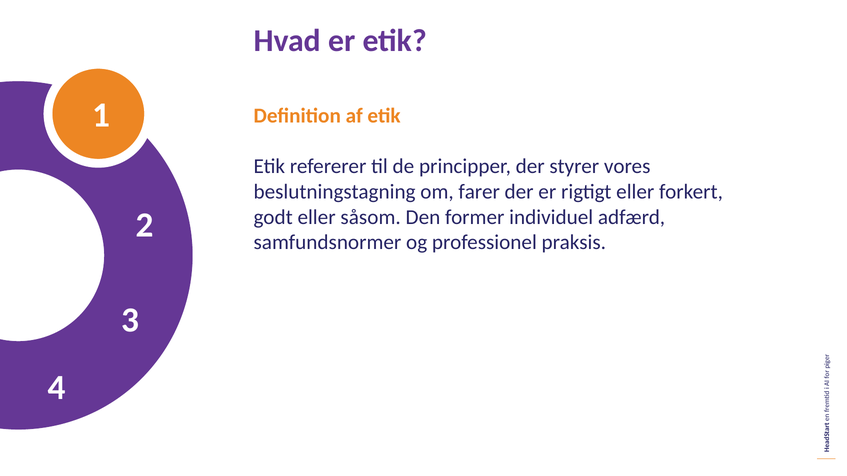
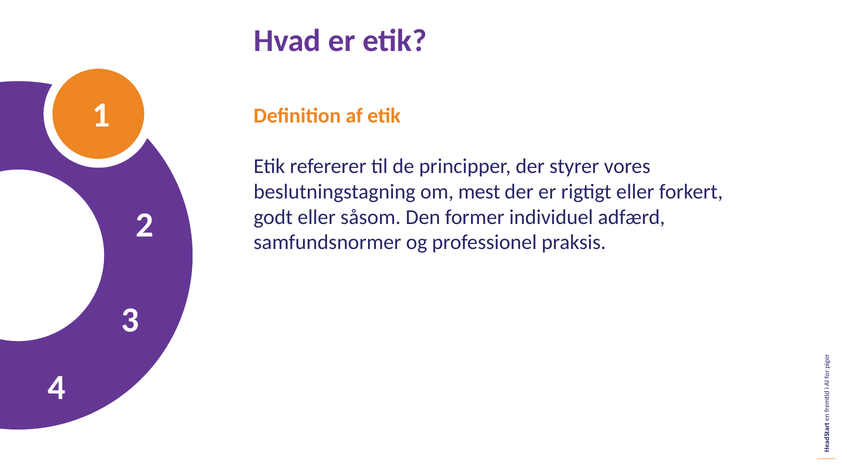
farer: farer -> mest
